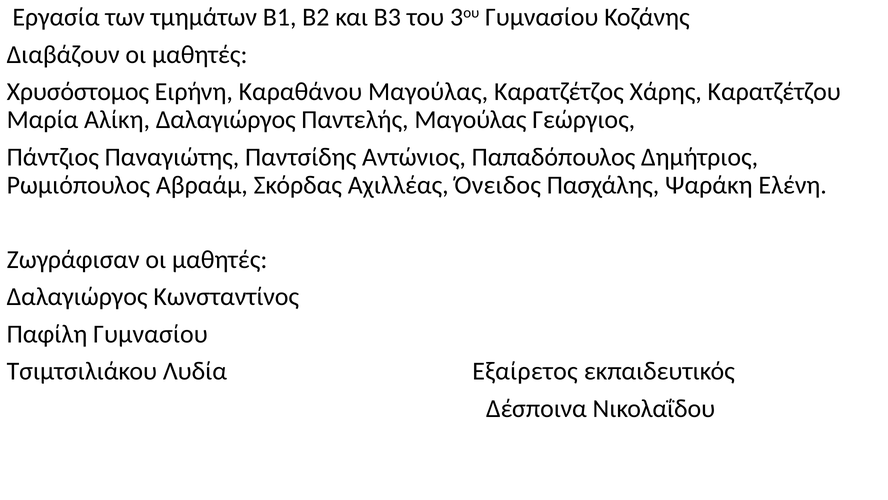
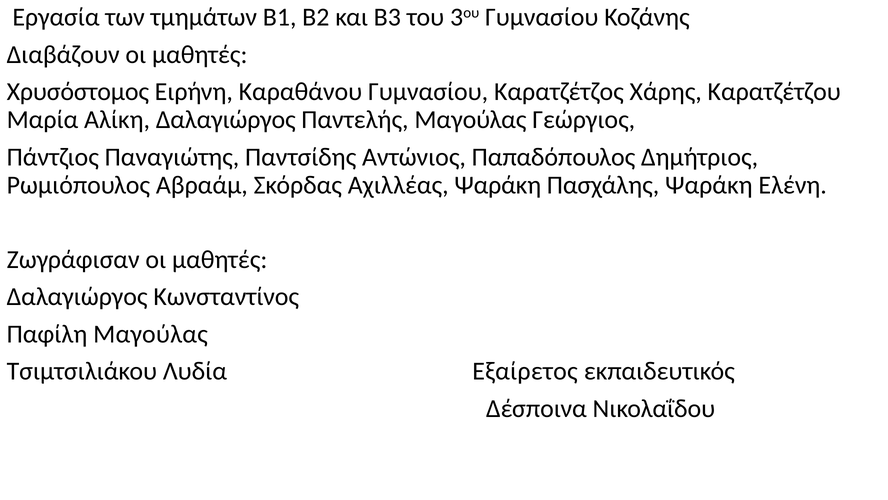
Καραθάνου Μαγούλας: Μαγούλας -> Γυμνασίου
Αχιλλέας Όνειδος: Όνειδος -> Ψαράκη
Παφίλη Γυμνασίου: Γυμνασίου -> Μαγούλας
